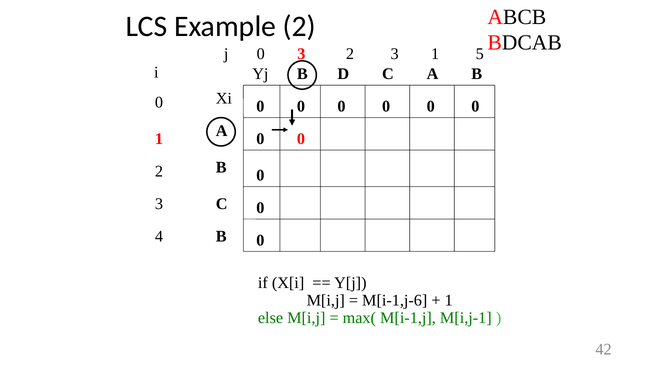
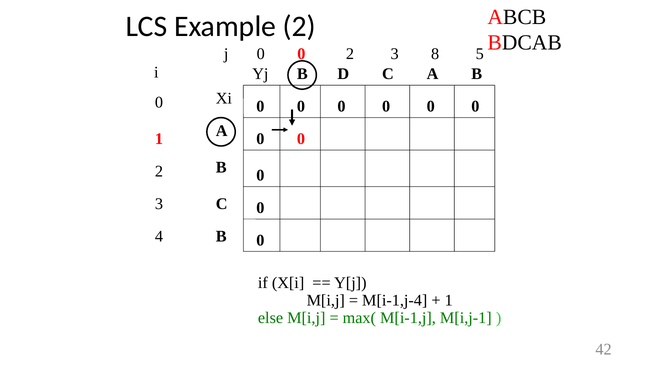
j 0 3: 3 -> 0
3 1: 1 -> 8
M[i-1,j-6: M[i-1,j-6 -> M[i-1,j-4
